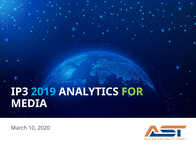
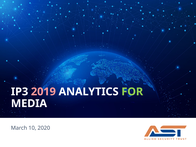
2019 colour: light blue -> pink
